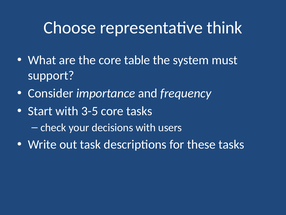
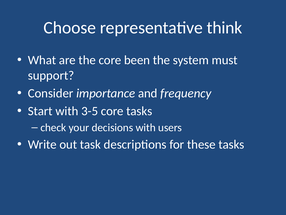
table: table -> been
